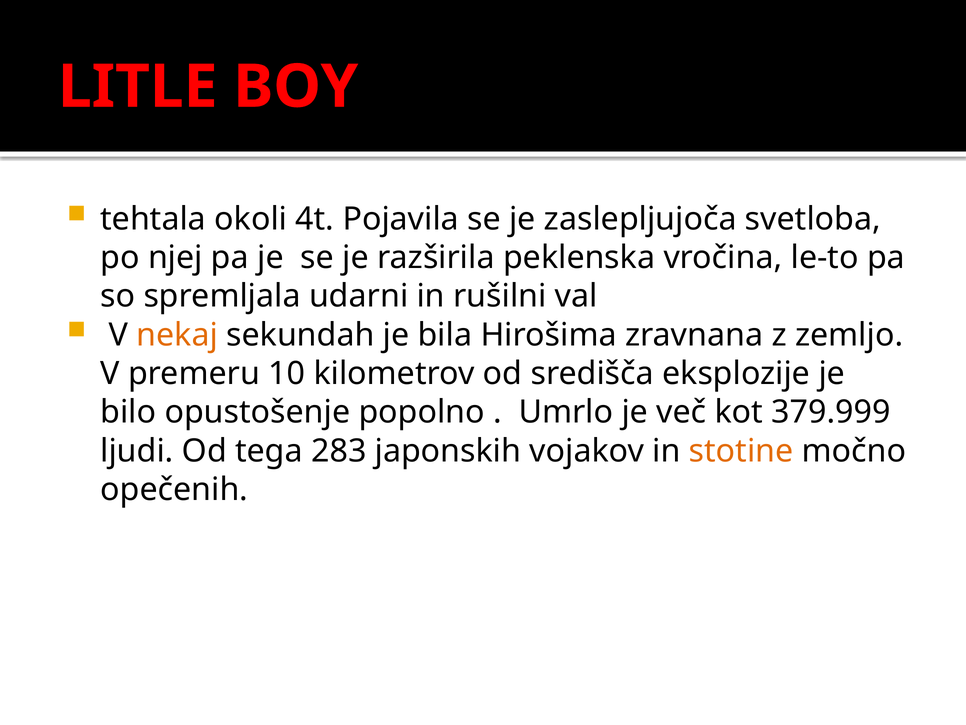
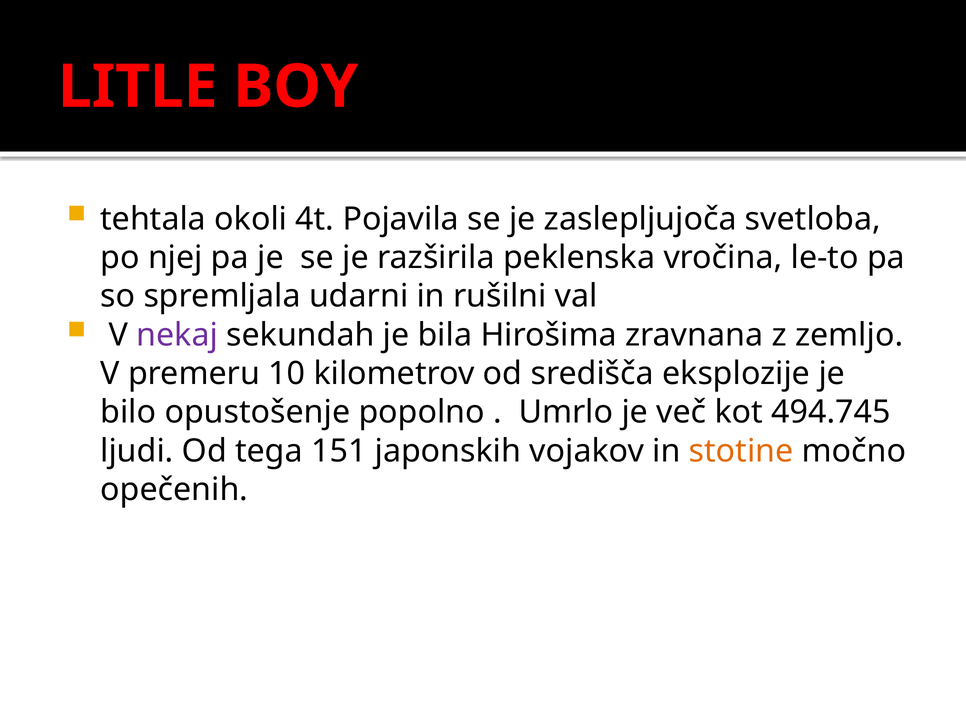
nekaj colour: orange -> purple
379.999: 379.999 -> 494.745
283: 283 -> 151
